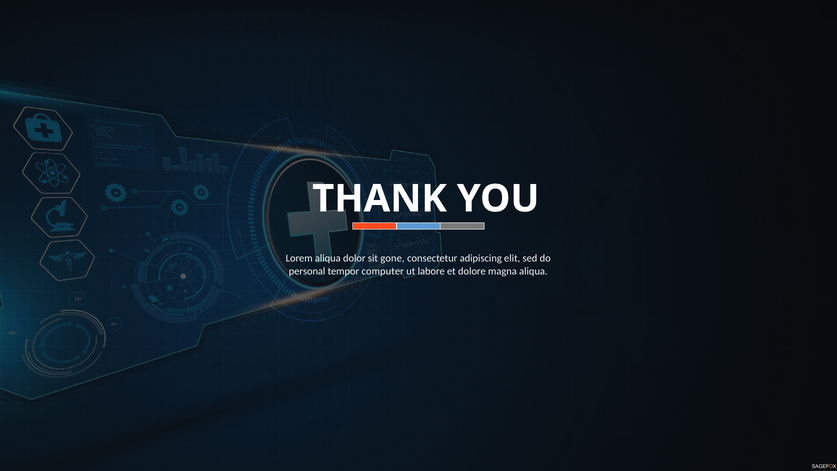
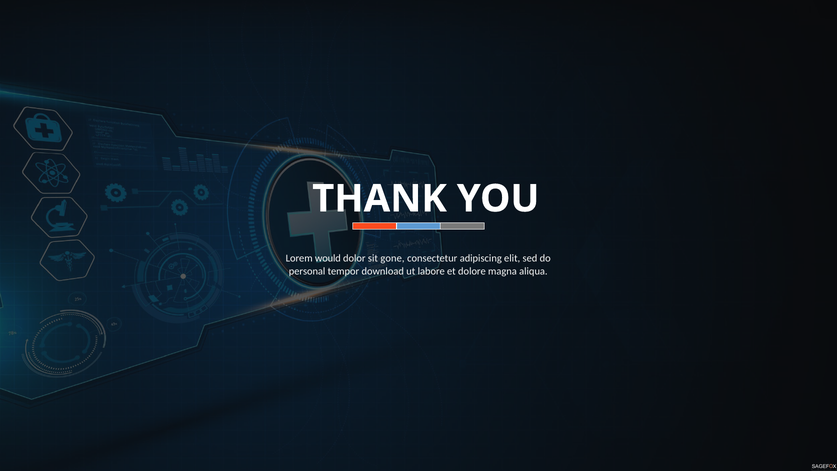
Lorem aliqua: aliqua -> would
computer: computer -> download
